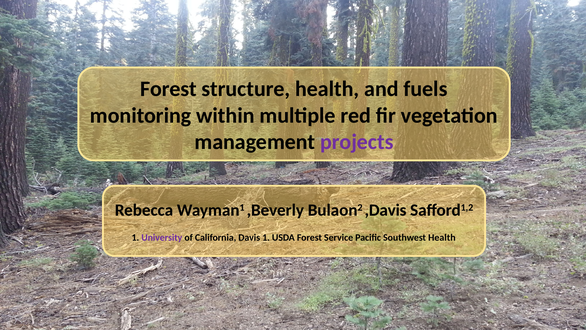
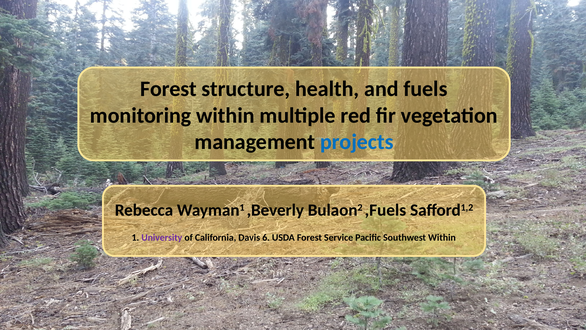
projects colour: purple -> blue
,Davis: ,Davis -> ,Fuels
Davis 1: 1 -> 6
Southwest Health: Health -> Within
